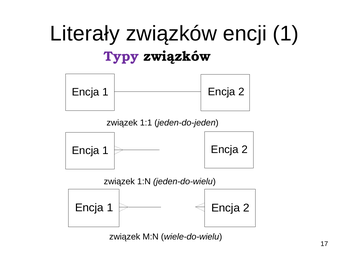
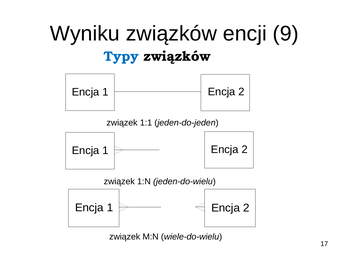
Literały: Literały -> Wyniku
encji 1: 1 -> 9
Typy colour: purple -> blue
